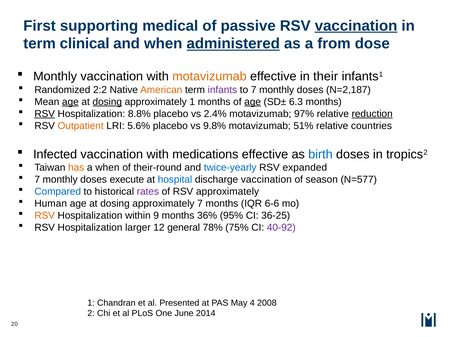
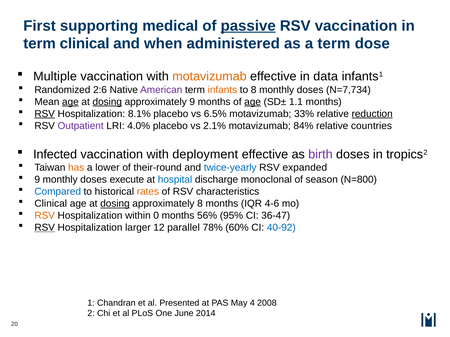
passive underline: none -> present
vaccination at (356, 26) underline: present -> none
administered underline: present -> none
a from: from -> term
Monthly at (55, 77): Monthly -> Multiple
their: their -> data
2:2: 2:2 -> 2:6
American colour: orange -> purple
infants colour: purple -> orange
to 7: 7 -> 8
N=2,187: N=2,187 -> N=7,734
approximately 1: 1 -> 9
6.3: 6.3 -> 1.1
8.8%: 8.8% -> 8.1%
2.4%: 2.4% -> 6.5%
97%: 97% -> 33%
Outpatient colour: orange -> purple
5.6%: 5.6% -> 4.0%
9.8%: 9.8% -> 2.1%
51%: 51% -> 84%
medications: medications -> deployment
birth colour: blue -> purple
a when: when -> lower
7 at (37, 180): 7 -> 9
discharge vaccination: vaccination -> monoclonal
N=577: N=577 -> N=800
rates colour: purple -> orange
RSV approximately: approximately -> characteristics
Human at (51, 204): Human -> Clinical
dosing at (115, 204) underline: none -> present
approximately 7: 7 -> 8
6-6: 6-6 -> 4-6
9: 9 -> 0
36%: 36% -> 56%
36-25: 36-25 -> 36-47
RSV at (45, 228) underline: none -> present
general: general -> parallel
75%: 75% -> 60%
40-92 colour: purple -> blue
